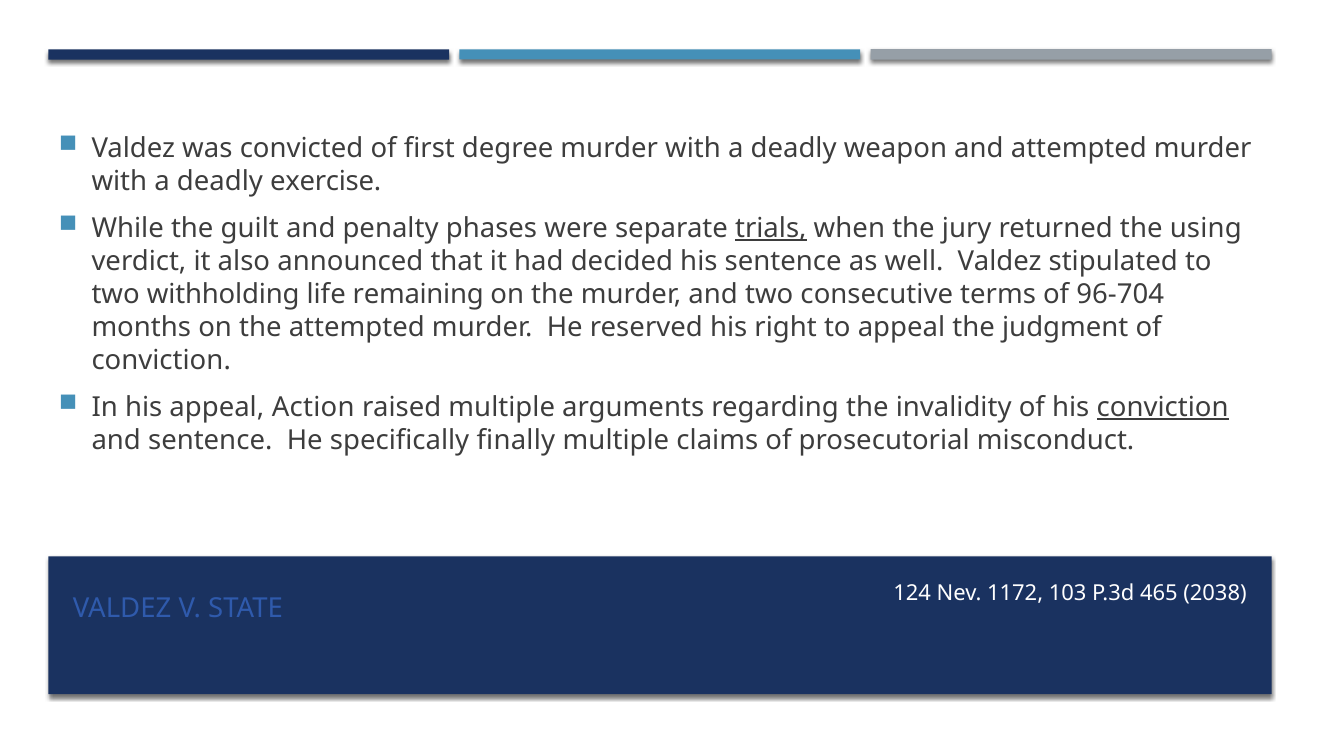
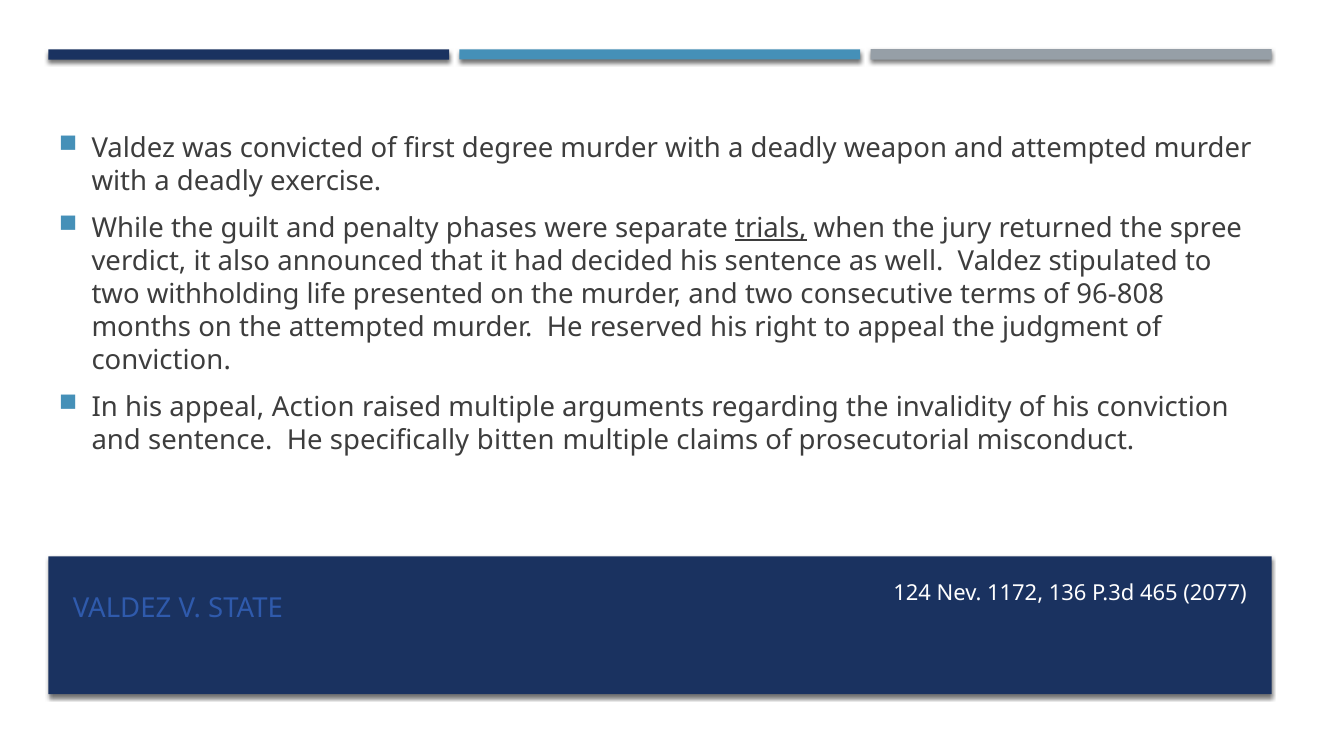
using: using -> spree
remaining: remaining -> presented
96-704: 96-704 -> 96-808
conviction at (1163, 407) underline: present -> none
finally: finally -> bitten
103: 103 -> 136
2038: 2038 -> 2077
